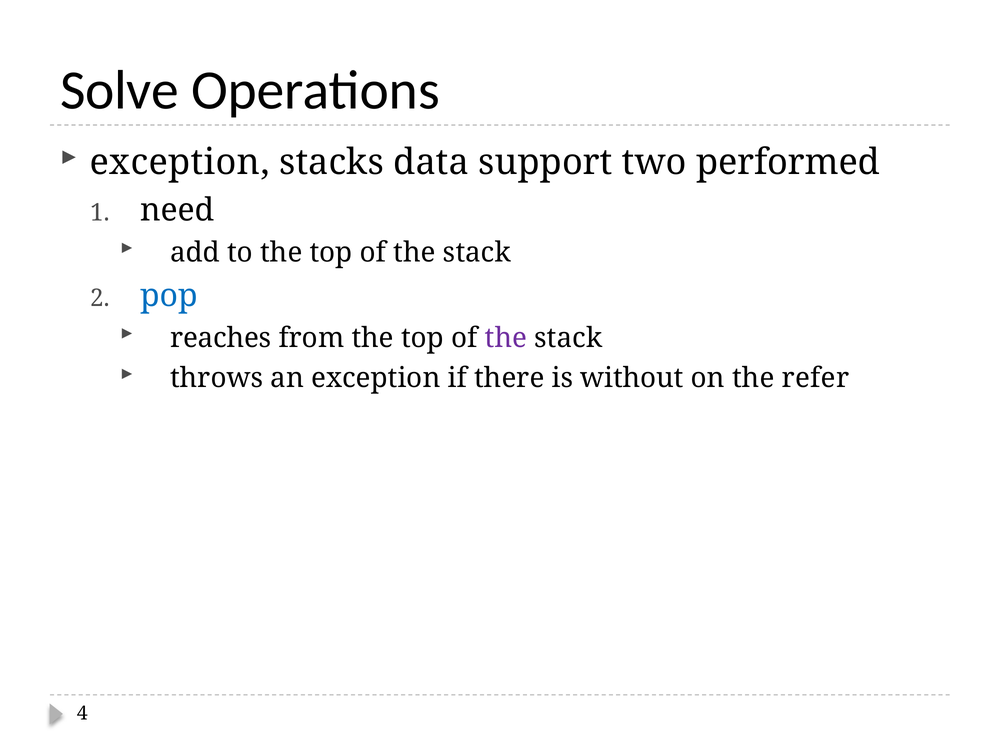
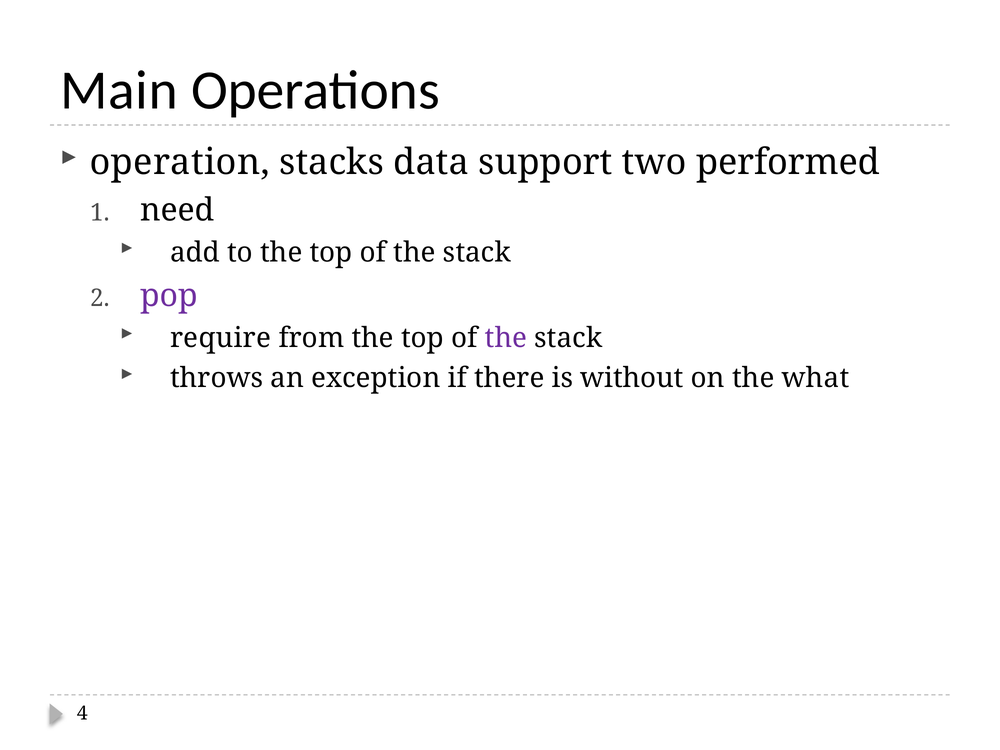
Solve: Solve -> Main
exception at (180, 163): exception -> operation
pop colour: blue -> purple
reaches: reaches -> require
refer: refer -> what
